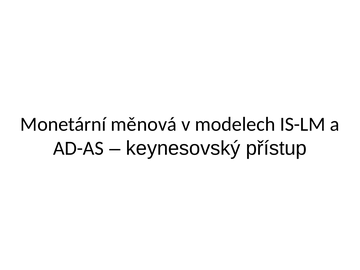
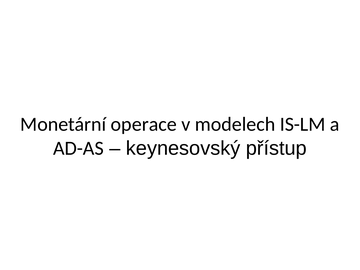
měnová: měnová -> operace
